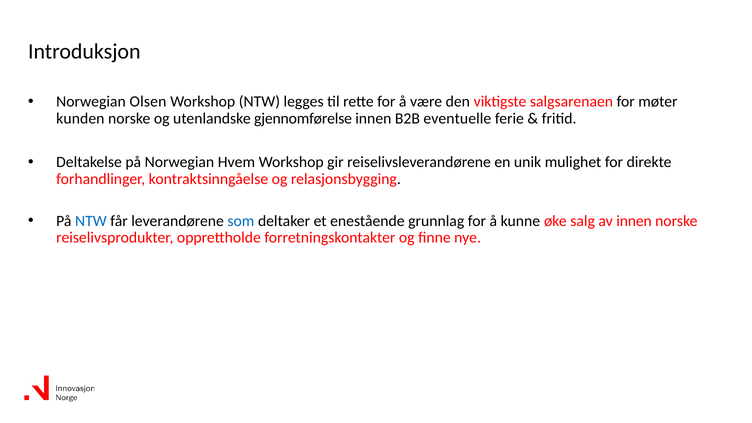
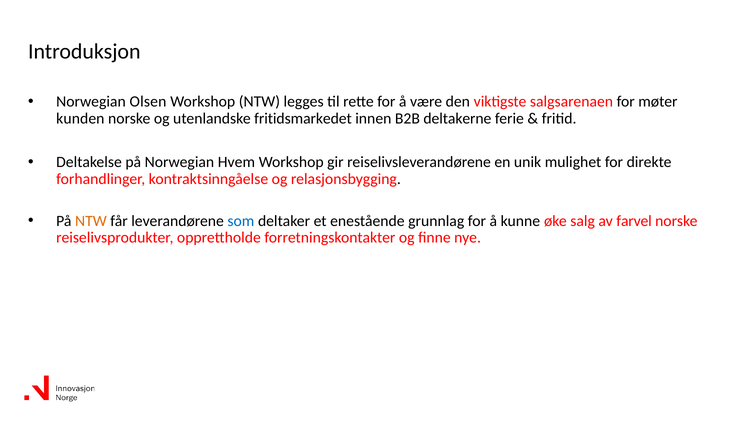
gjennomførelse: gjennomførelse -> fritidsmarkedet
eventuelle: eventuelle -> deltakerne
NTW at (91, 221) colour: blue -> orange
av innen: innen -> farvel
